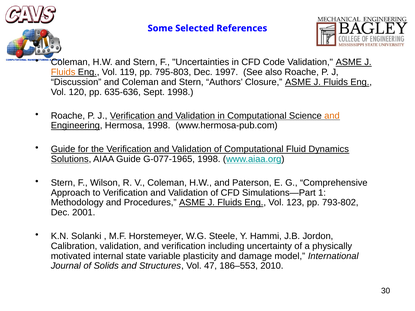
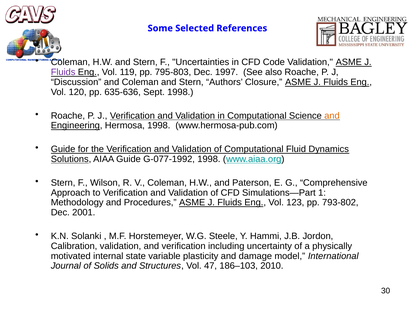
Fluids at (63, 72) colour: orange -> purple
G-077-1965: G-077-1965 -> G-077-1992
186–553: 186–553 -> 186–103
